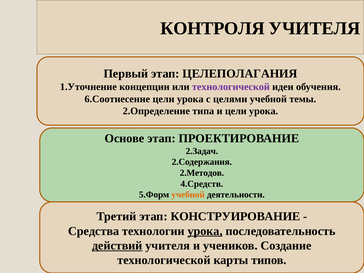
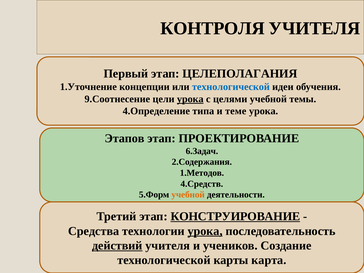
технологической at (231, 87) colour: purple -> blue
6.Соотнесение: 6.Соотнесение -> 9.Соотнесение
урока at (190, 99) underline: none -> present
2.Определение: 2.Определение -> 4.Определение
и цели: цели -> теме
Основе: Основе -> Этапов
2.Задач: 2.Задач -> 6.Задач
2.Методов: 2.Методов -> 1.Методов
КОНСТРУИРОВАНИЕ underline: none -> present
типов: типов -> карта
